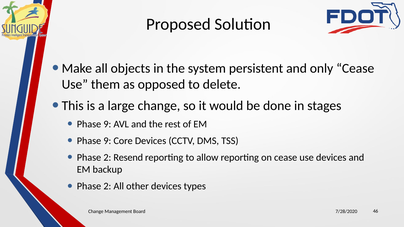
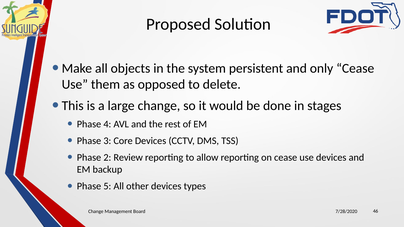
9 at (107, 124): 9 -> 4
9 at (107, 141): 9 -> 3
Resend: Resend -> Review
2 at (107, 187): 2 -> 5
